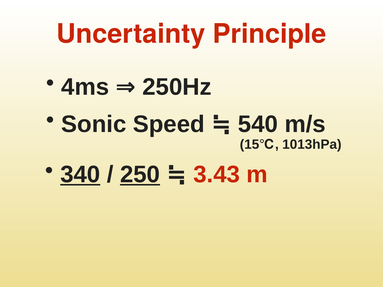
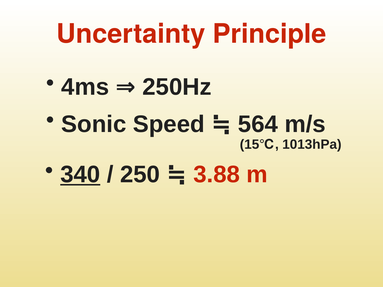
540: 540 -> 564
250 underline: present -> none
3.43: 3.43 -> 3.88
